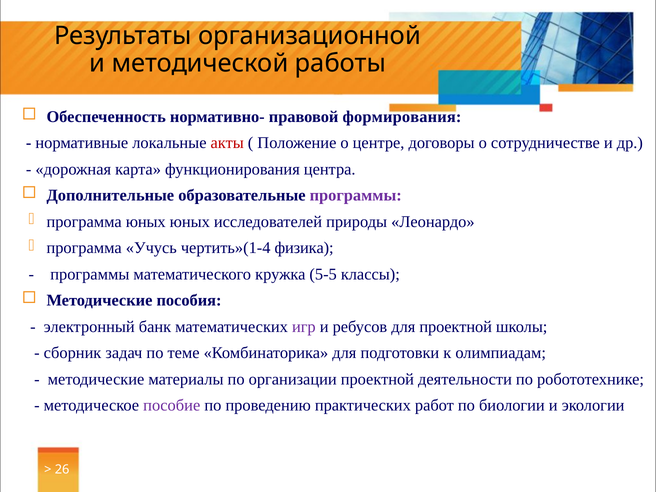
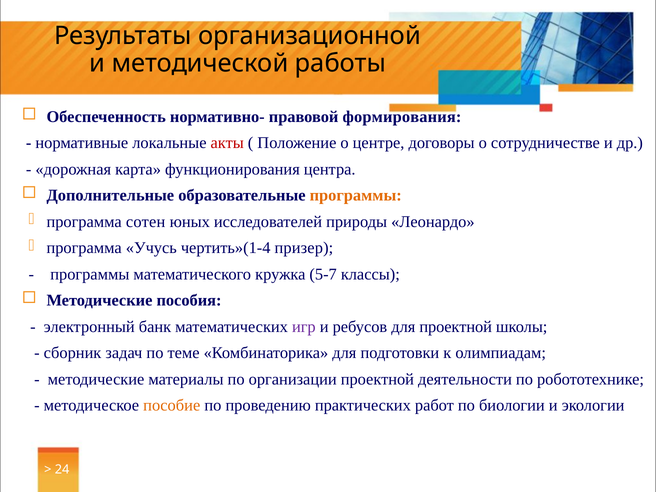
программы at (356, 195) colour: purple -> orange
программа юных: юных -> сотен
физика: физика -> призер
5-5: 5-5 -> 5-7
пособие colour: purple -> orange
26: 26 -> 24
